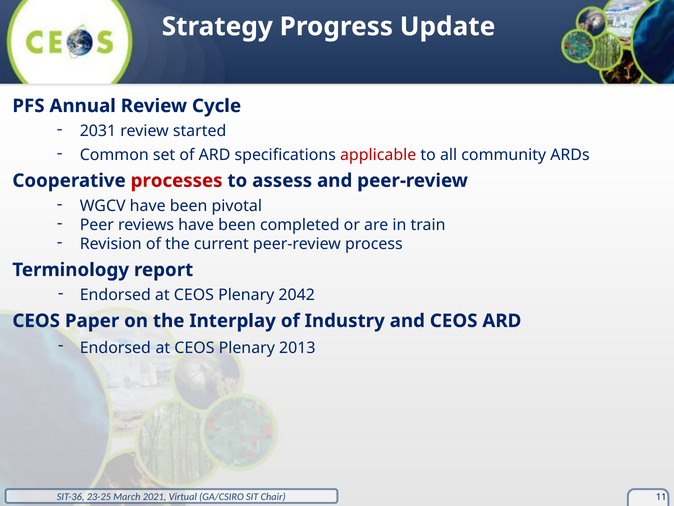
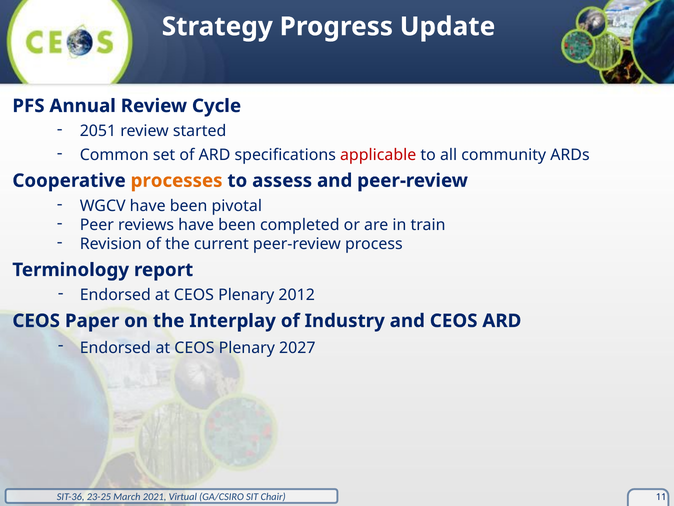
2031: 2031 -> 2051
processes colour: red -> orange
2042: 2042 -> 2012
2013: 2013 -> 2027
